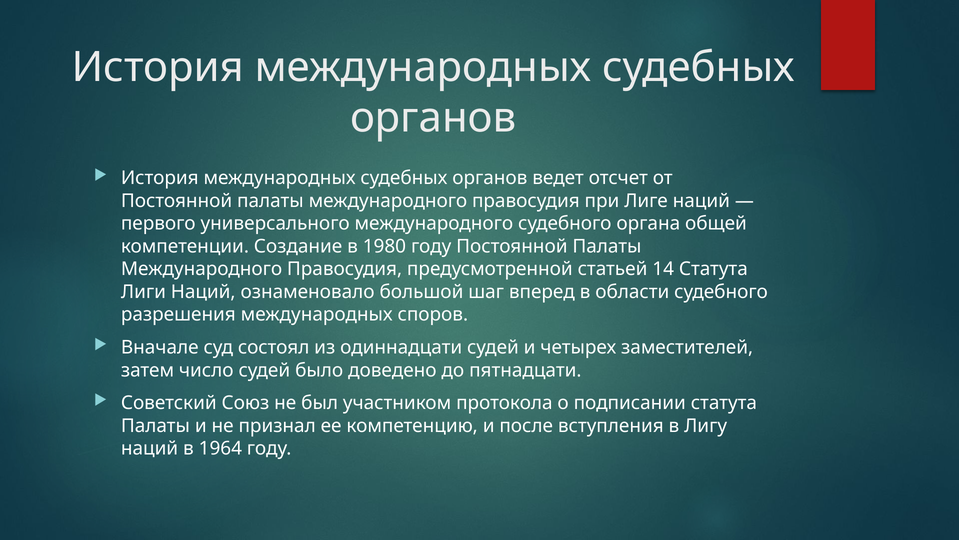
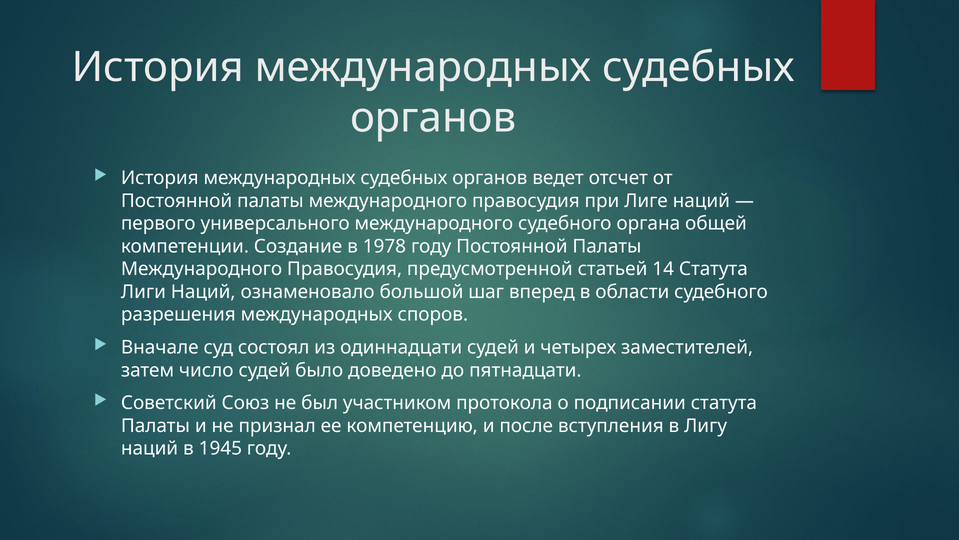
1980: 1980 -> 1978
1964: 1964 -> 1945
